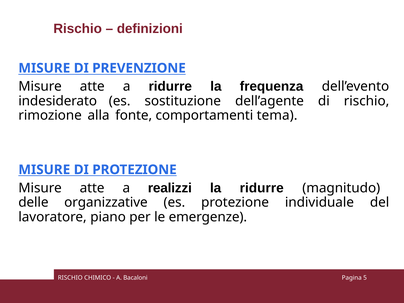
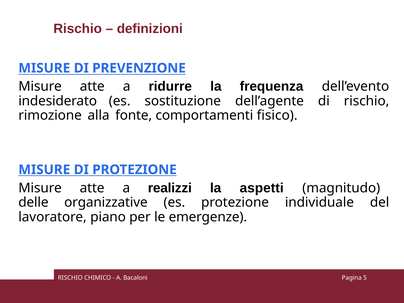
tema: tema -> fisico
la ridurre: ridurre -> aspetti
